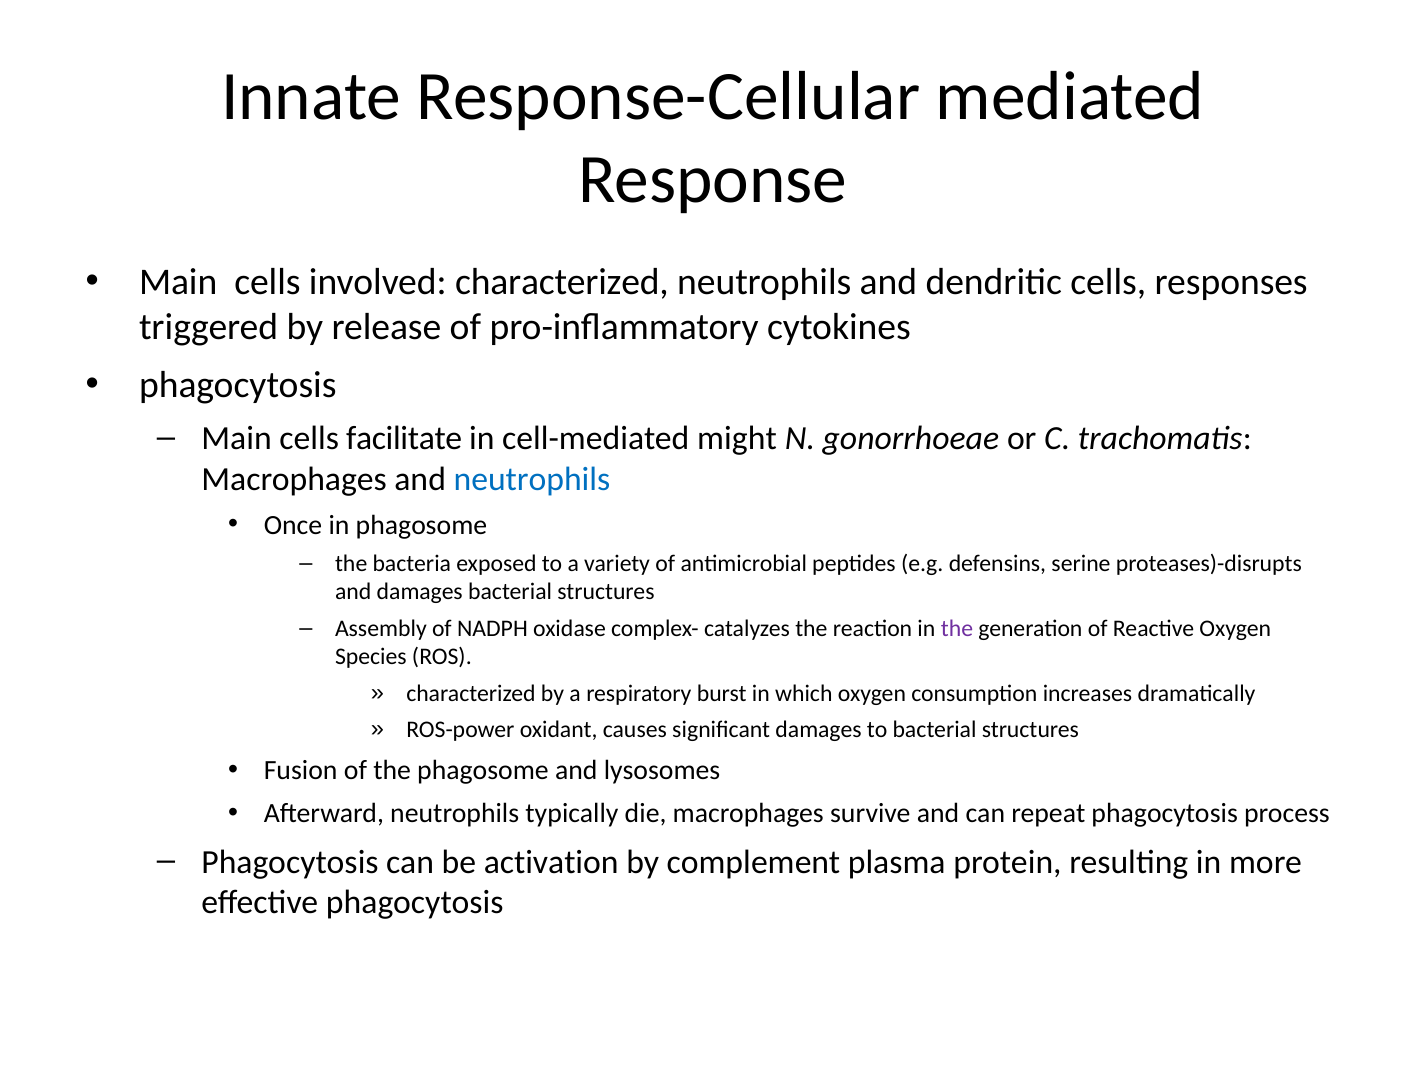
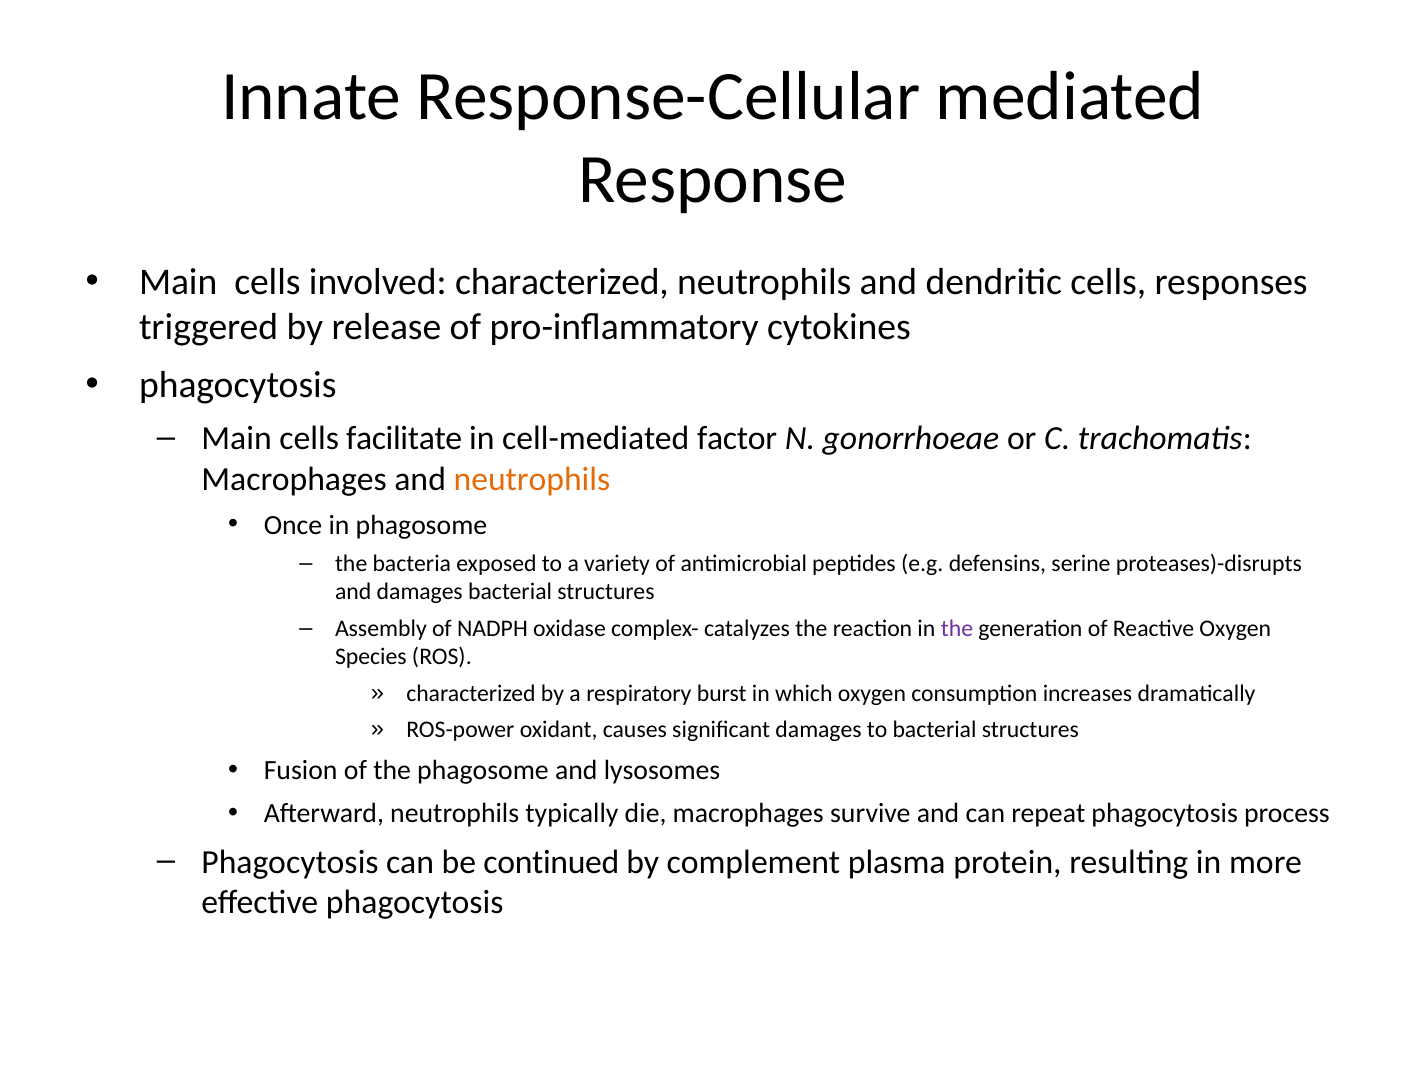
might: might -> factor
neutrophils at (532, 479) colour: blue -> orange
activation: activation -> continued
